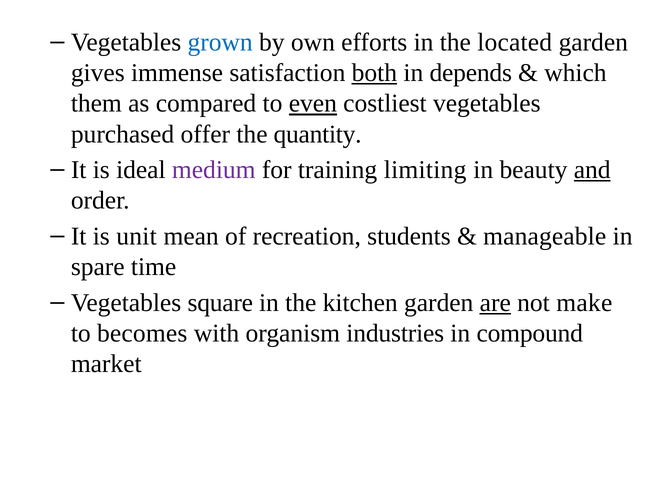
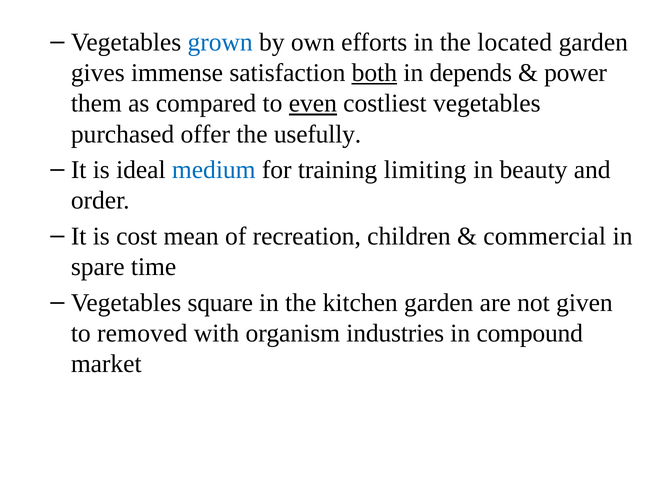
which: which -> power
quantity: quantity -> usefully
medium colour: purple -> blue
and underline: present -> none
unit: unit -> cost
students: students -> children
manageable: manageable -> commercial
are underline: present -> none
make: make -> given
becomes: becomes -> removed
